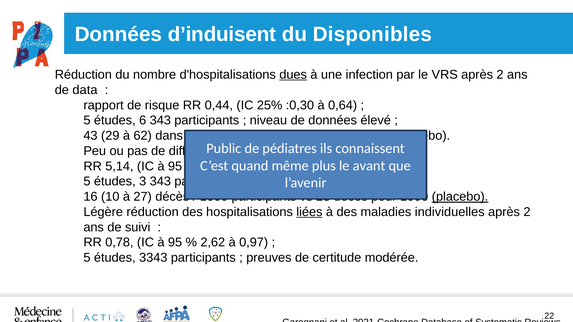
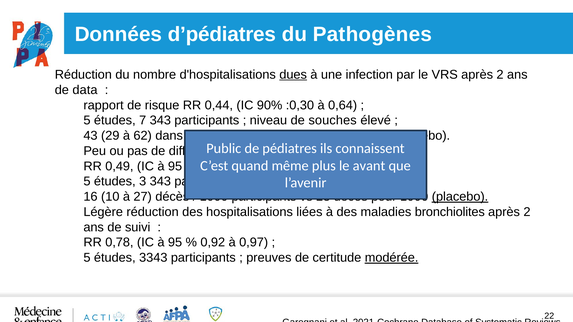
d’induisent: d’induisent -> d’pédiatres
Disponibles: Disponibles -> Pathogènes
25%: 25% -> 90%
6: 6 -> 7
de données: données -> souches
5,14: 5,14 -> 0,49
liées underline: present -> none
individuelles: individuelles -> bronchiolites
2,62: 2,62 -> 0,92
modérée at (392, 258) underline: none -> present
